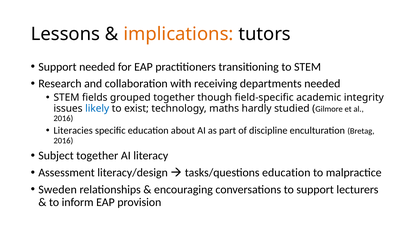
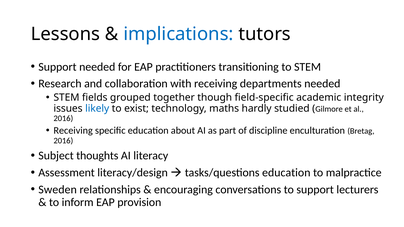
implications colour: orange -> blue
Literacies at (73, 131): Literacies -> Receiving
Subject together: together -> thoughts
